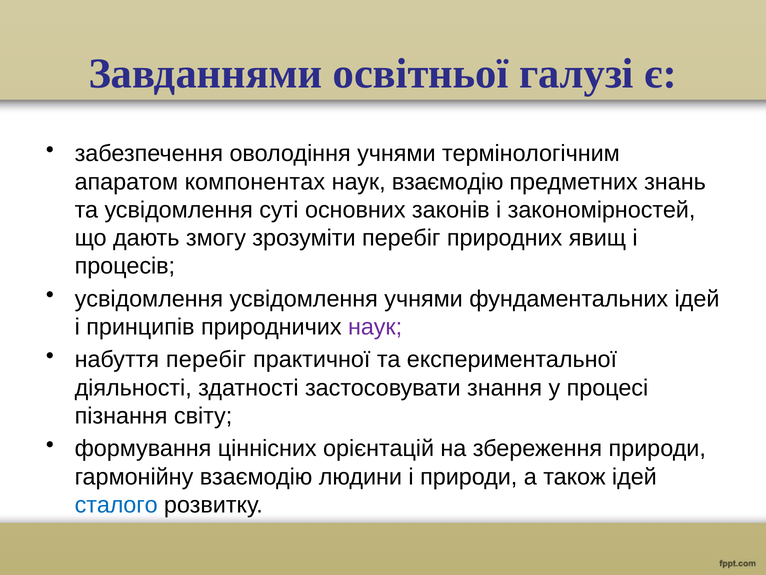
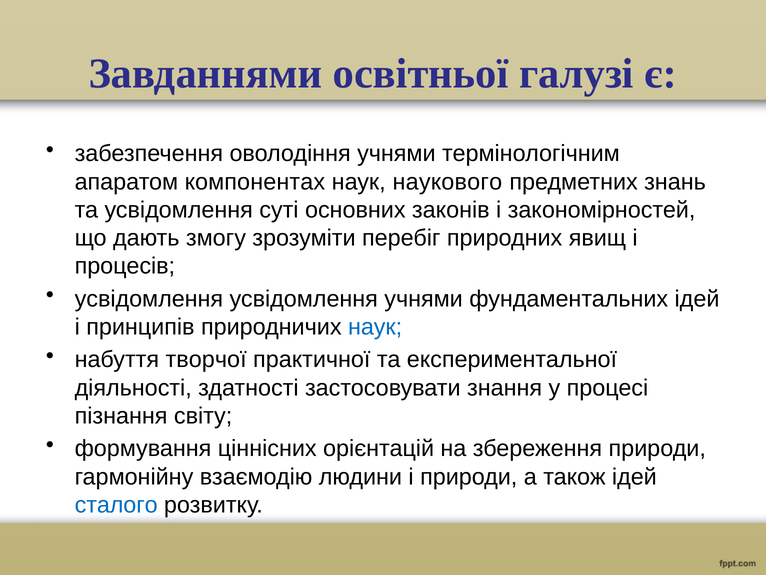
наук взаємодію: взаємодію -> наукового
наук at (375, 327) colour: purple -> blue
набуття перебіг: перебіг -> творчої
